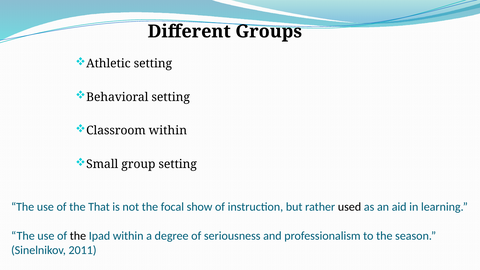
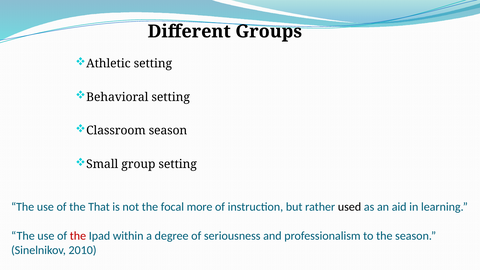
Classroom within: within -> season
show: show -> more
the at (78, 236) colour: black -> red
2011: 2011 -> 2010
